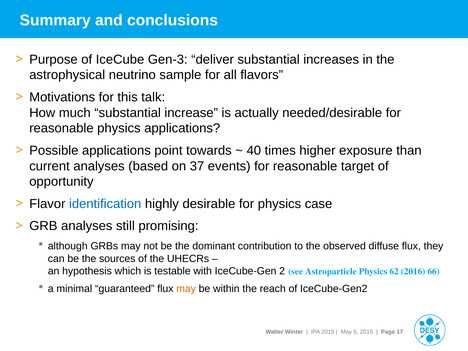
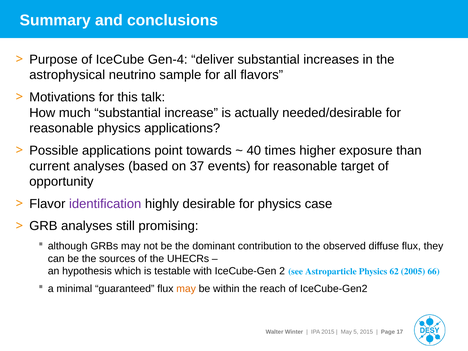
Gen-3: Gen-3 -> Gen-4
identification colour: blue -> purple
2016: 2016 -> 2005
